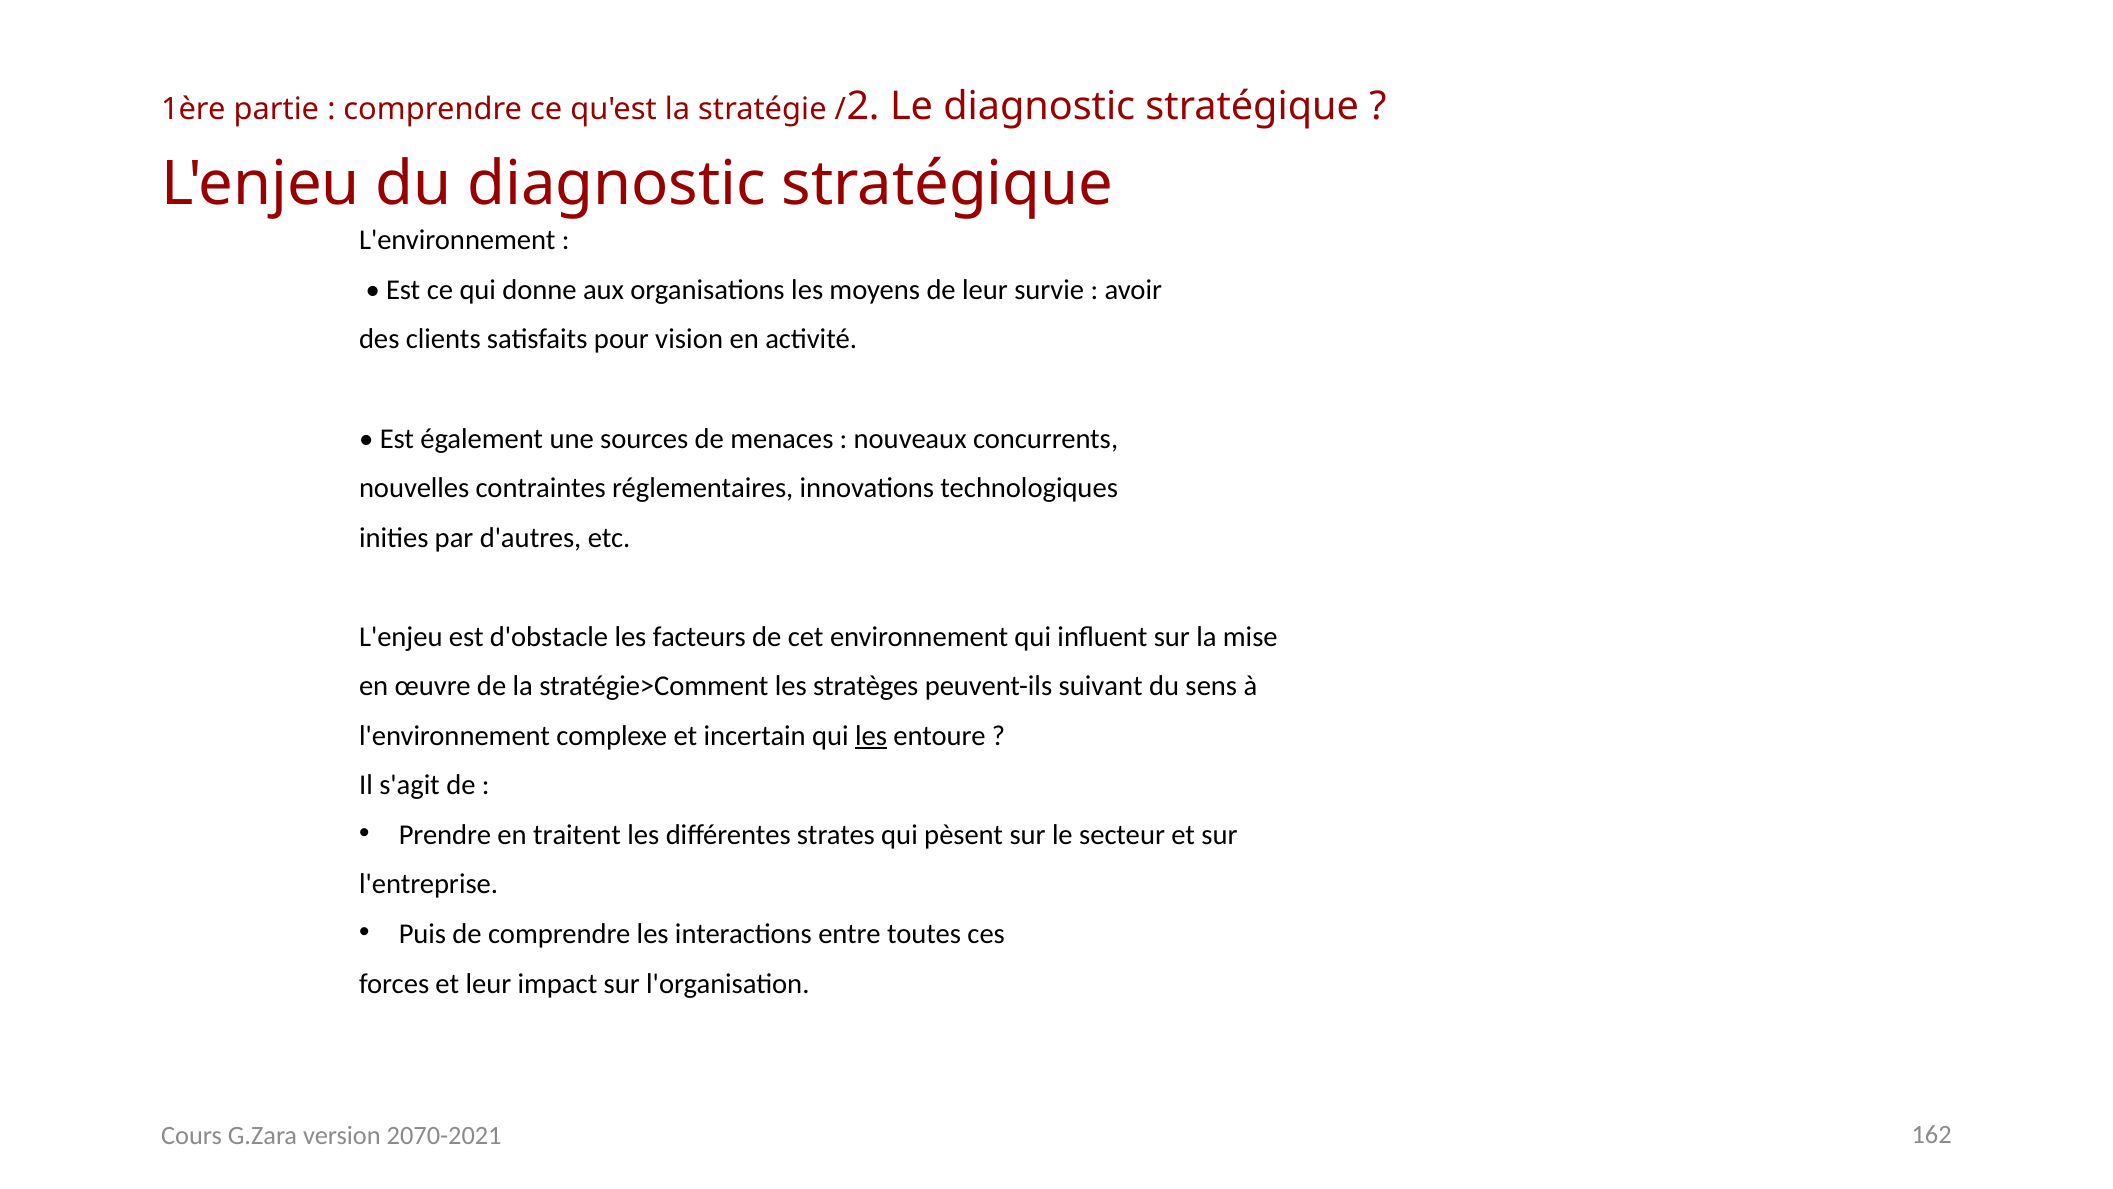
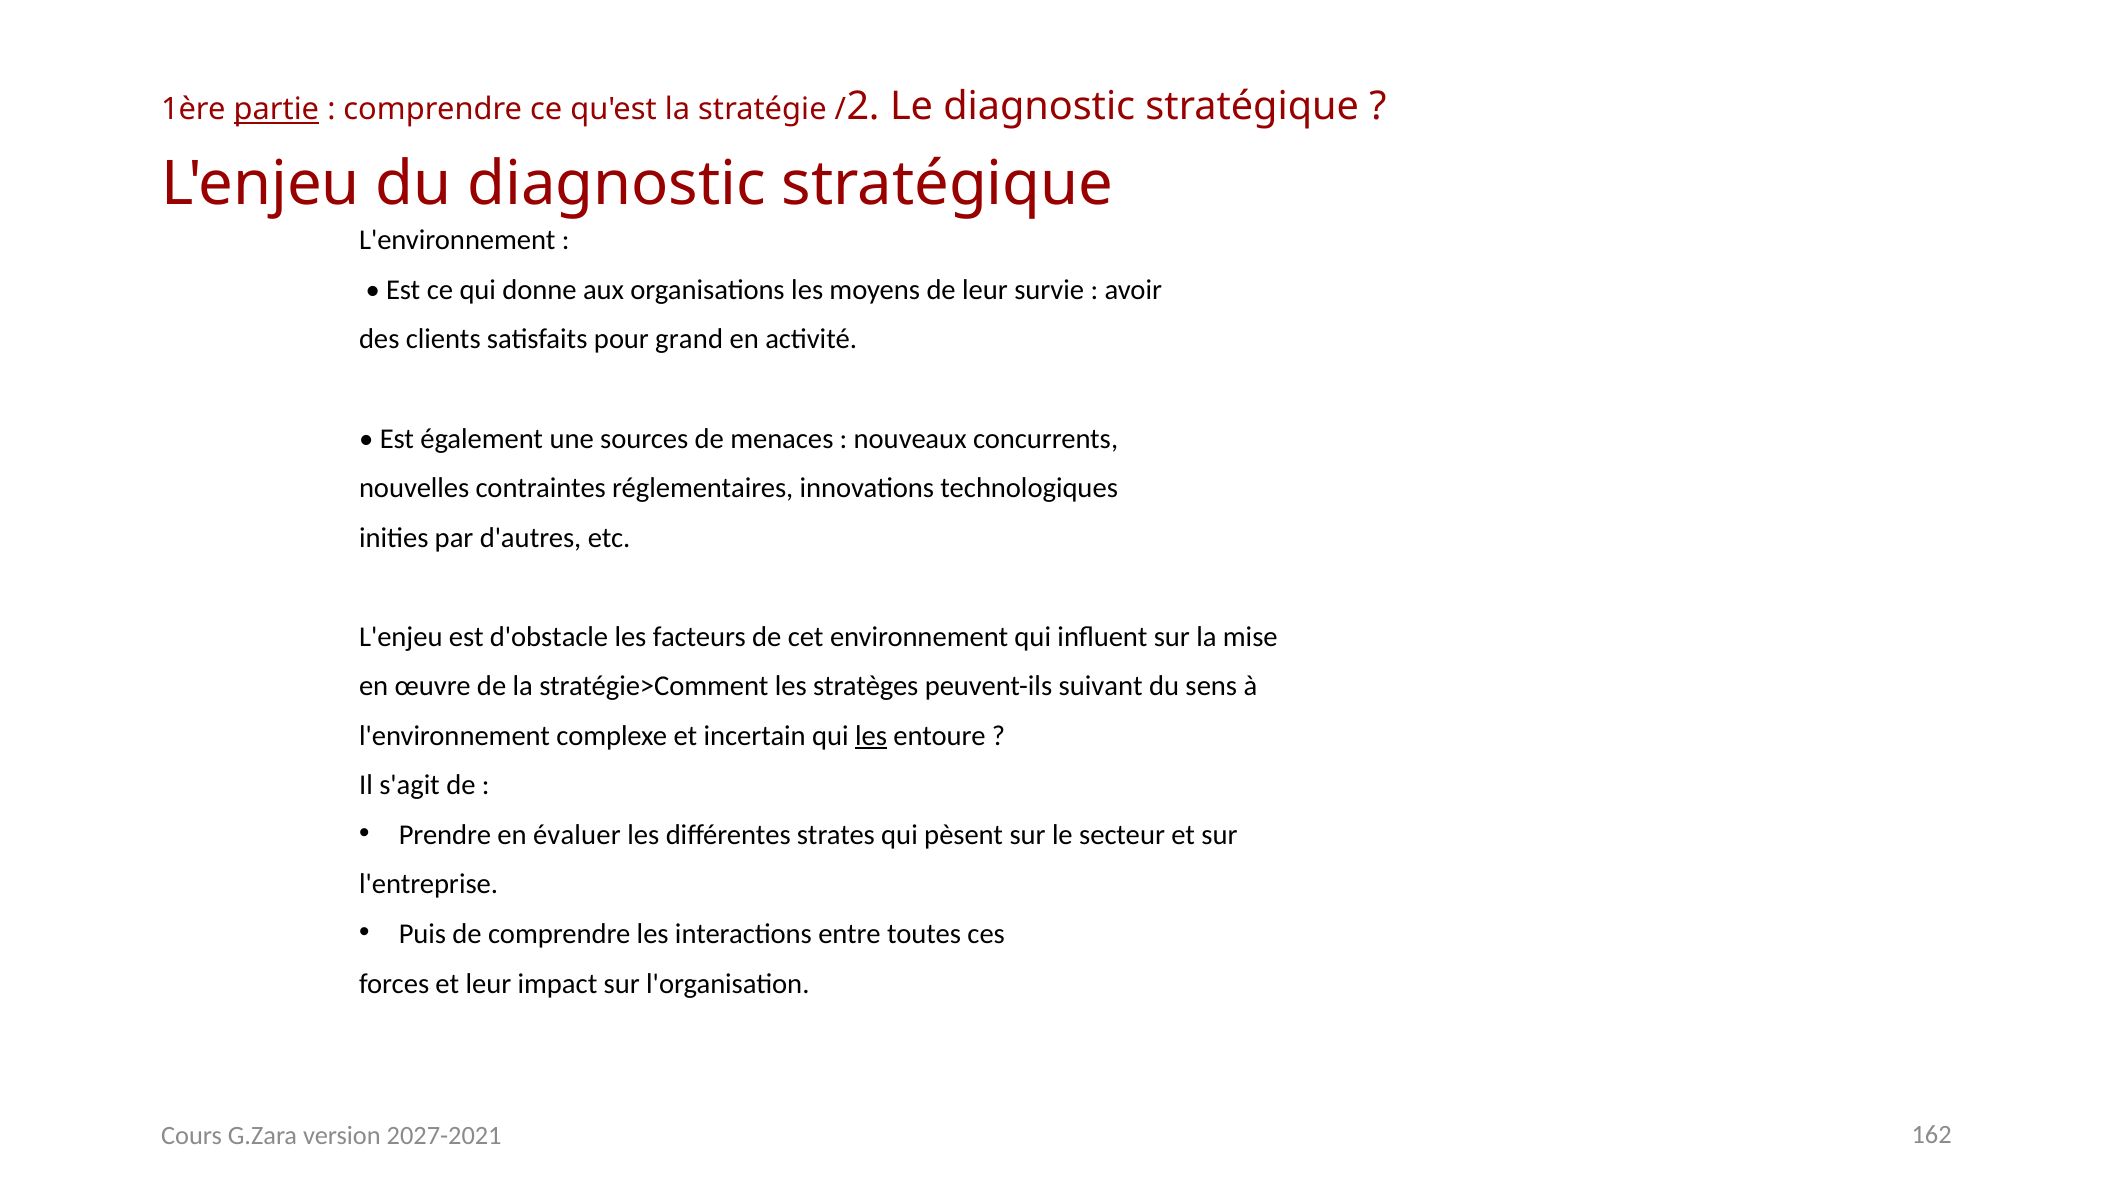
partie underline: none -> present
vision: vision -> grand
traitent: traitent -> évaluer
2070-2021: 2070-2021 -> 2027-2021
